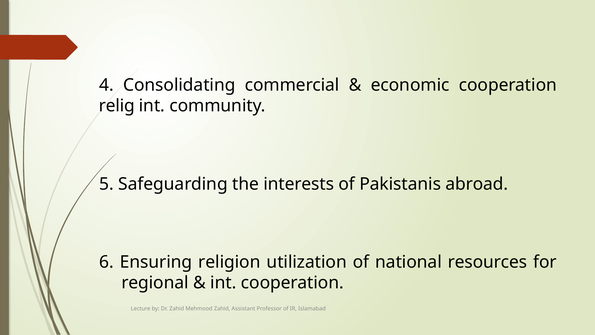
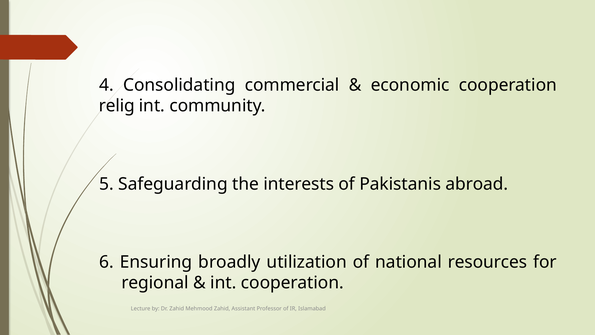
religion: religion -> broadly
